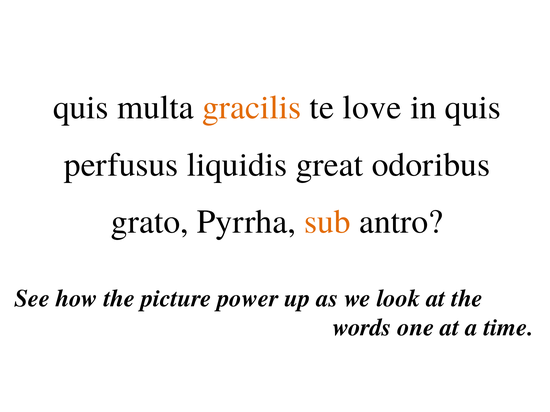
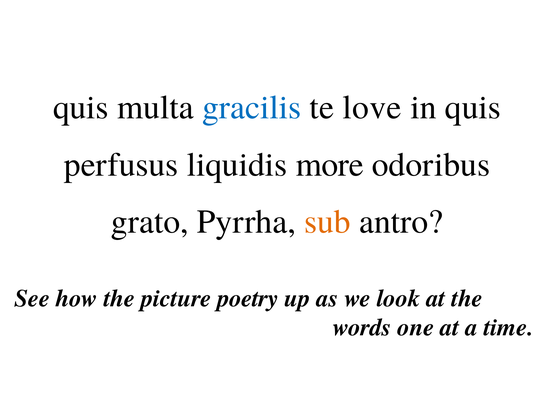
gracilis colour: orange -> blue
great: great -> more
power: power -> poetry
